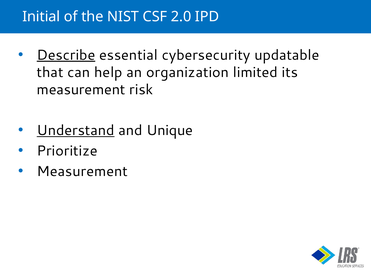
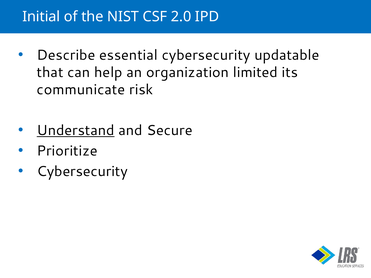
Describe underline: present -> none
measurement at (81, 90): measurement -> communicate
Unique: Unique -> Secure
Measurement at (82, 171): Measurement -> Cybersecurity
